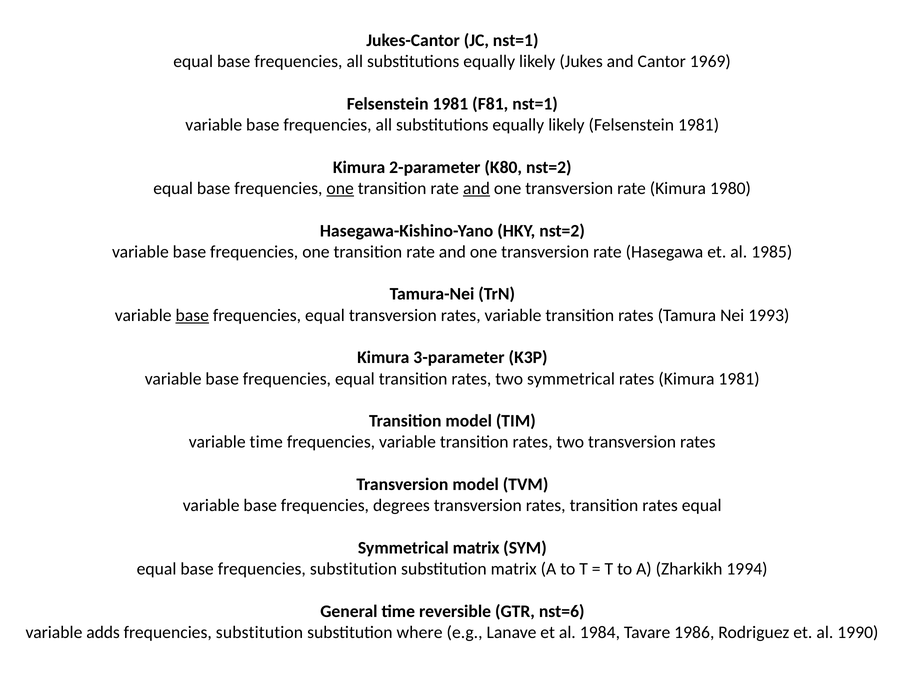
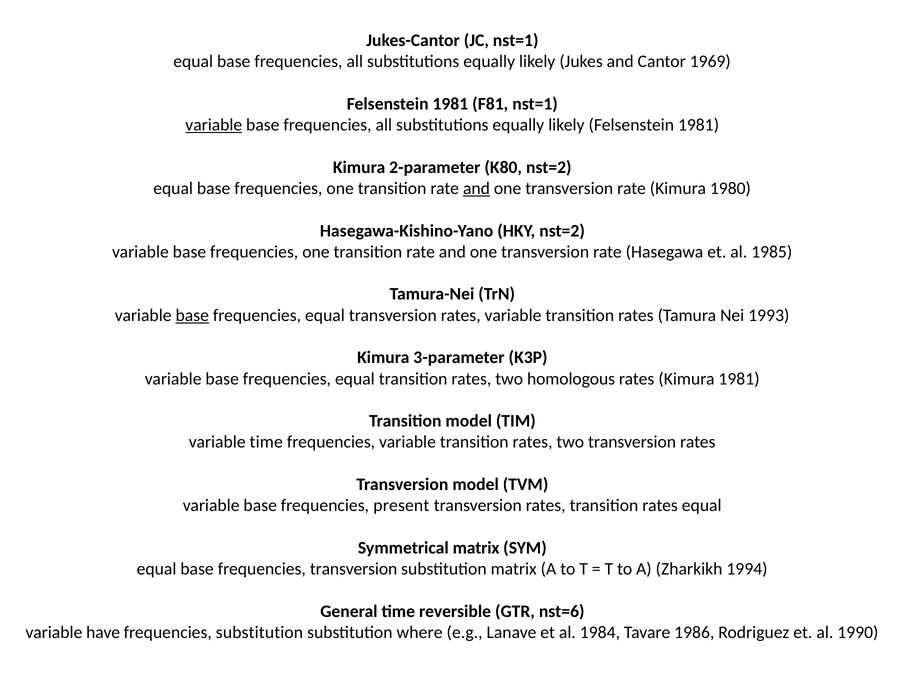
variable at (214, 125) underline: none -> present
one at (340, 188) underline: present -> none
two symmetrical: symmetrical -> homologous
degrees: degrees -> present
base frequencies substitution: substitution -> transversion
adds: adds -> have
